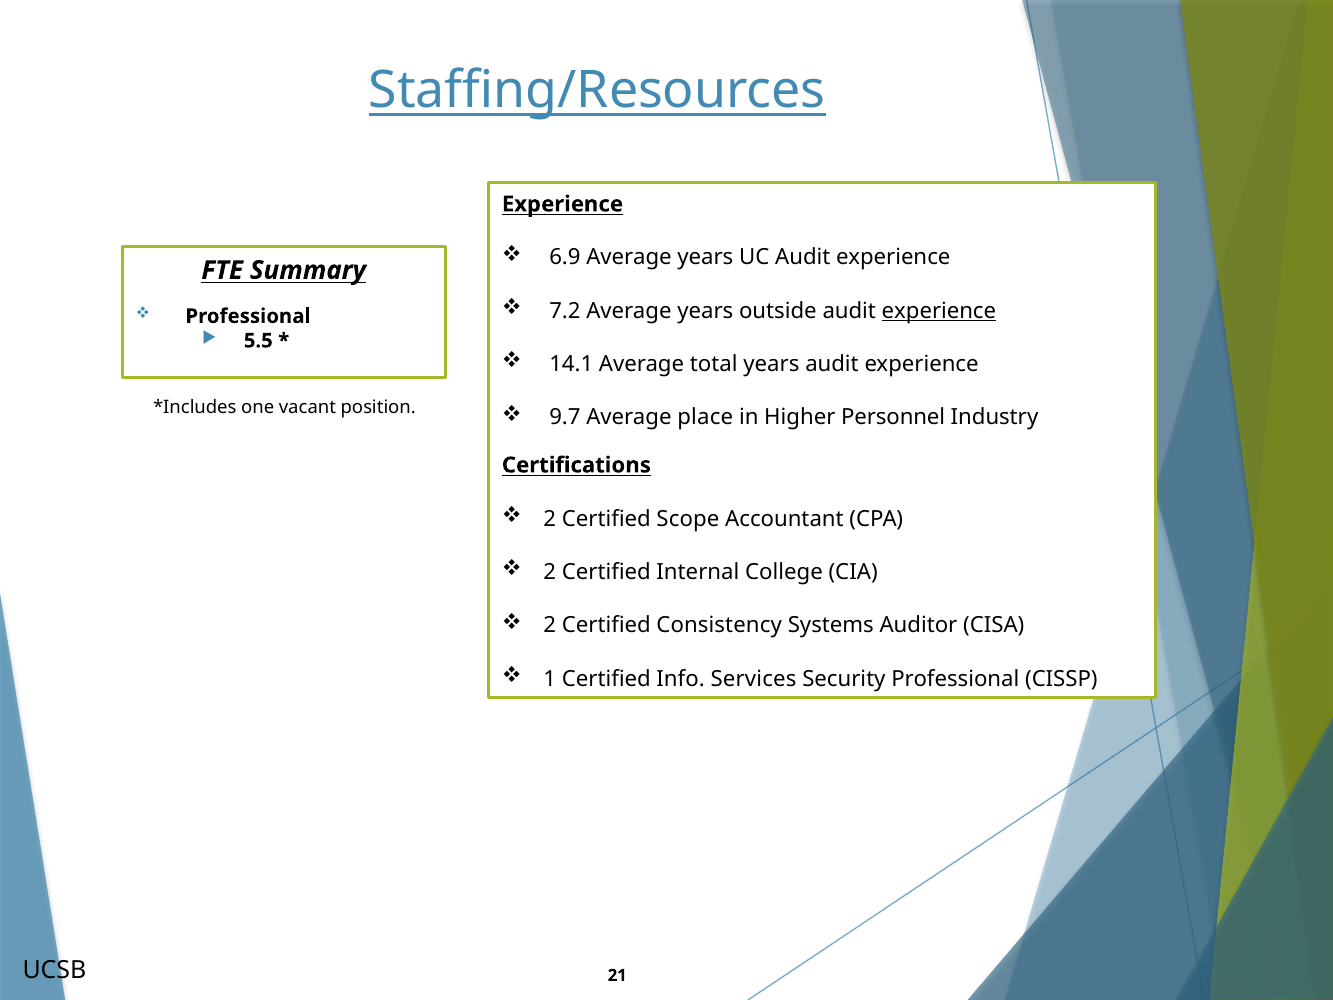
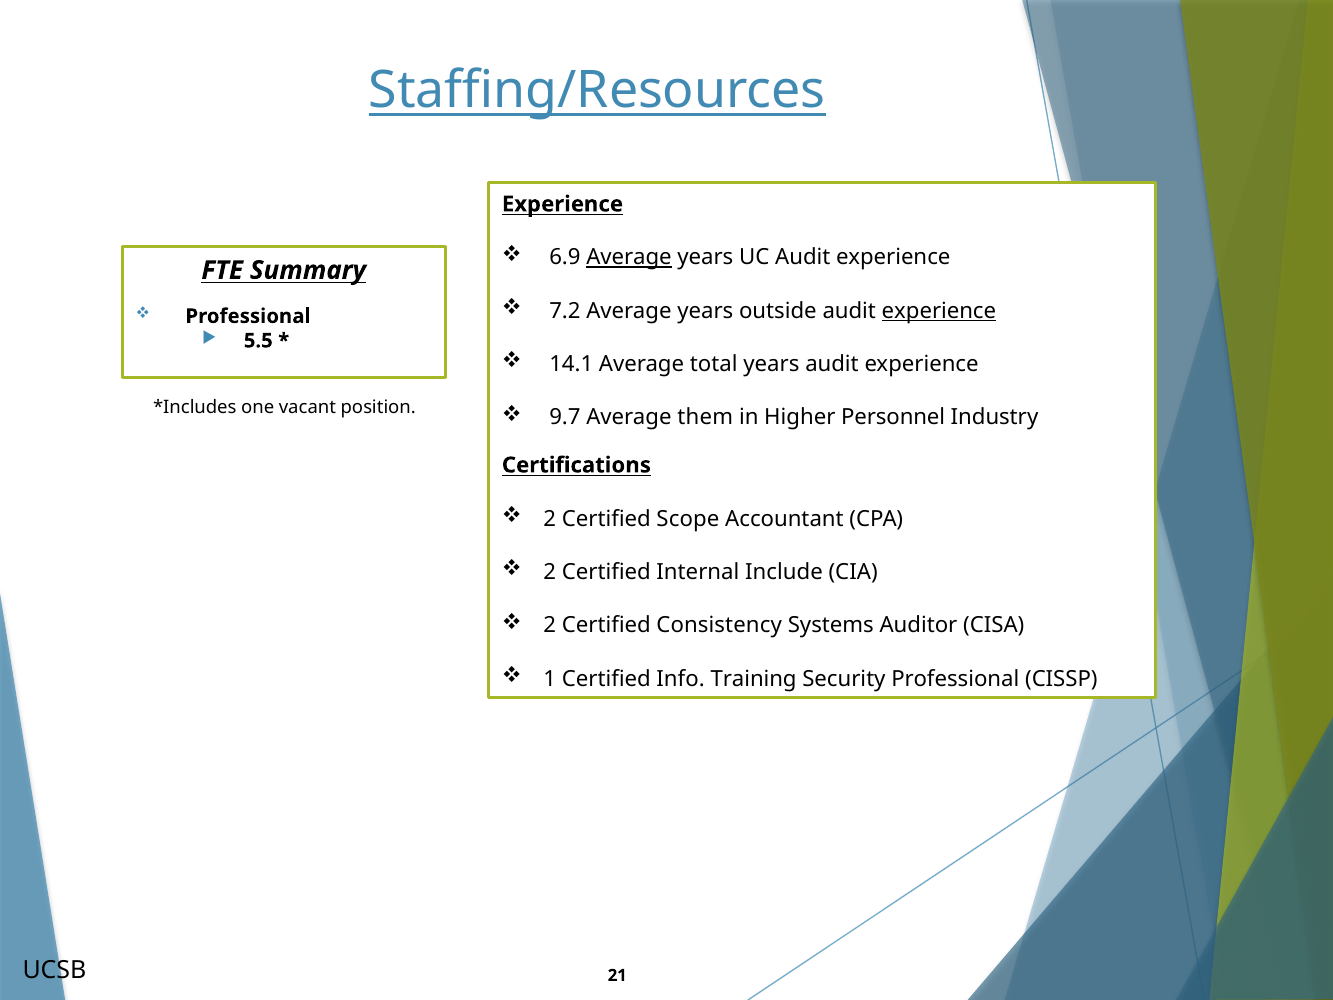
Average at (629, 257) underline: none -> present
place: place -> them
College: College -> Include
Services: Services -> Training
